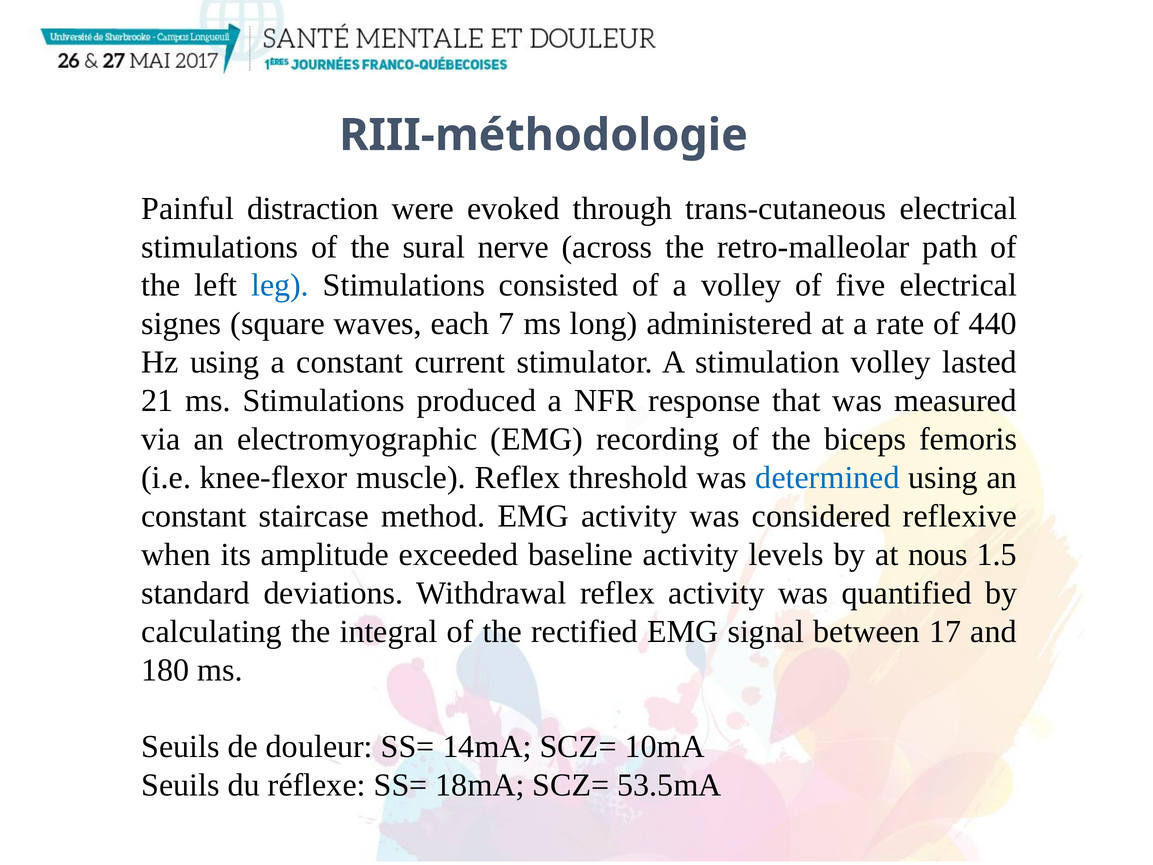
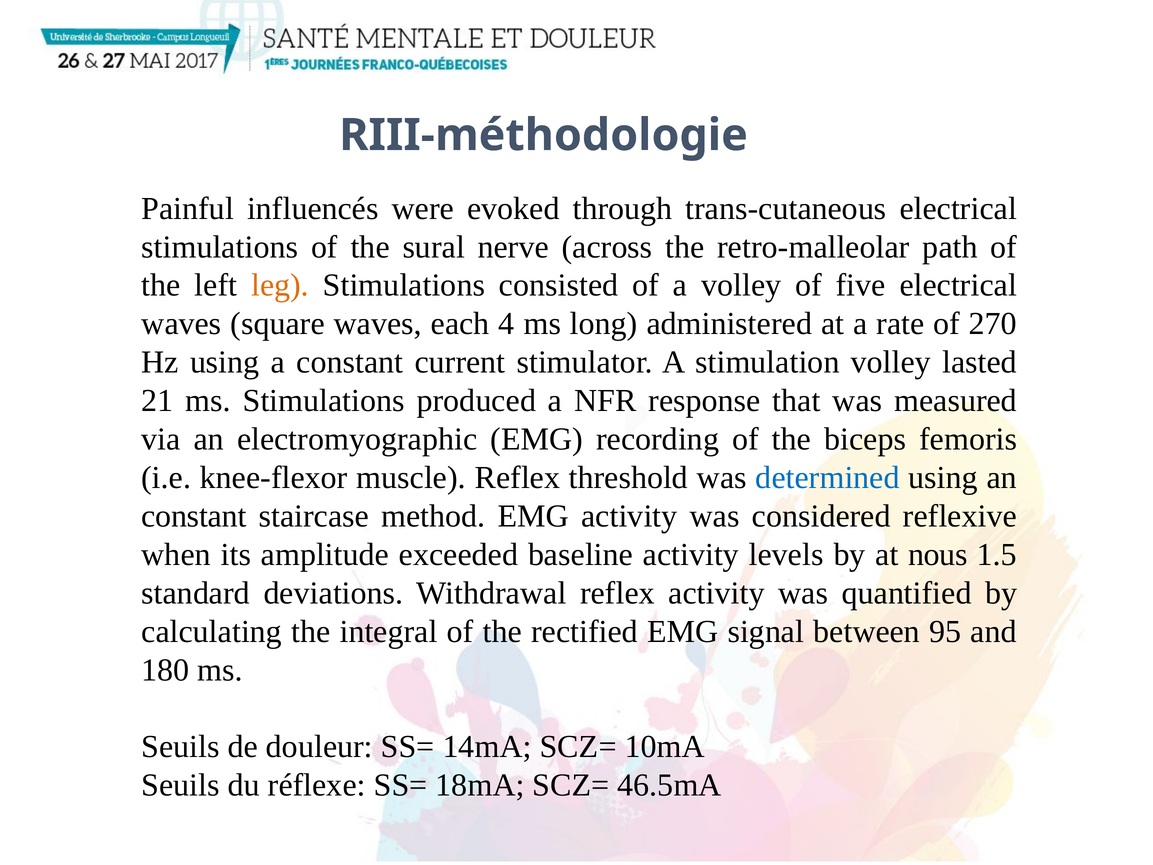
distraction: distraction -> influencés
leg colour: blue -> orange
signes at (181, 324): signes -> waves
7: 7 -> 4
440: 440 -> 270
17: 17 -> 95
53.5mA: 53.5mA -> 46.5mA
